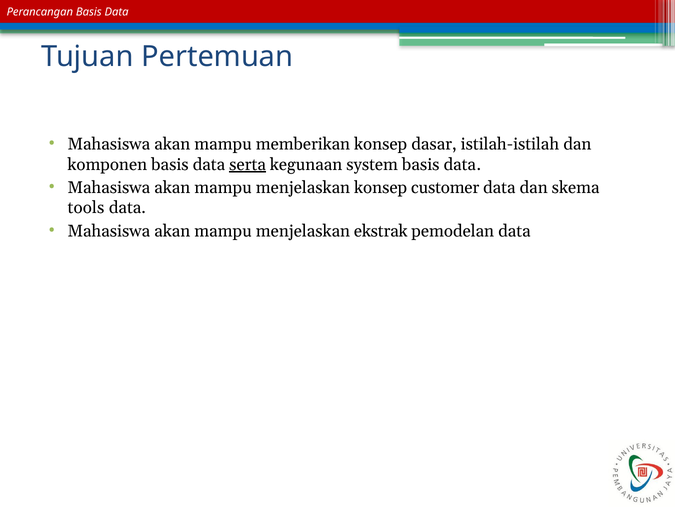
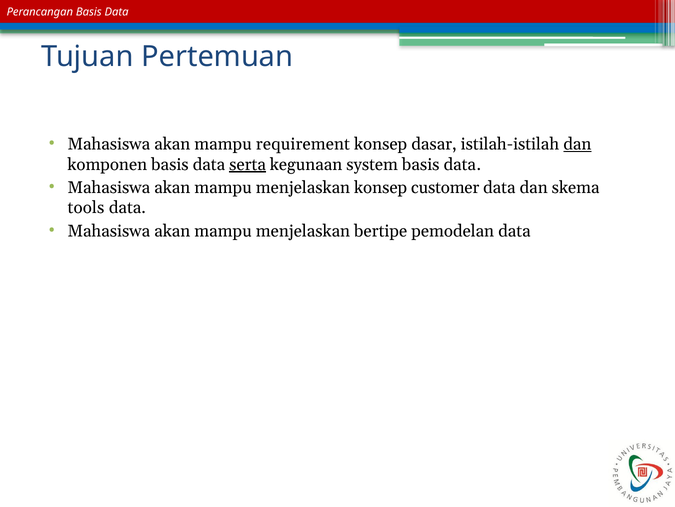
memberikan: memberikan -> requirement
dan at (577, 144) underline: none -> present
ekstrak: ekstrak -> bertipe
